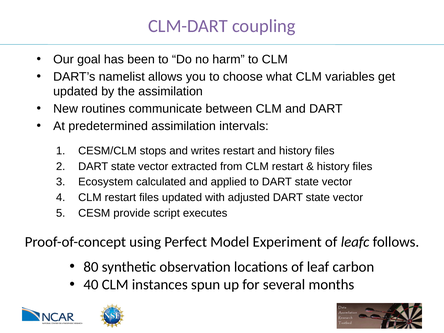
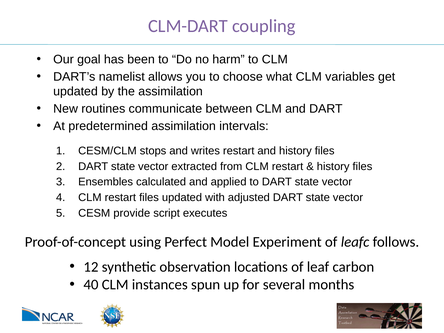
Ecosystem: Ecosystem -> Ensembles
80: 80 -> 12
